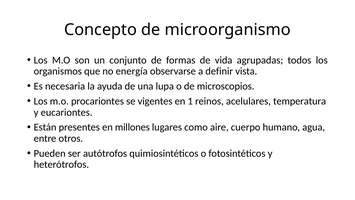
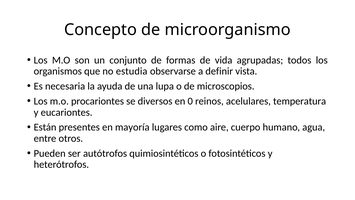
energía: energía -> estudia
vigentes: vigentes -> diversos
1: 1 -> 0
millones: millones -> mayoría
